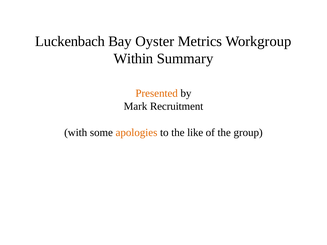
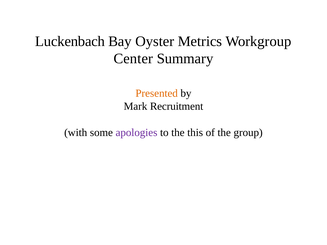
Within: Within -> Center
apologies colour: orange -> purple
like: like -> this
